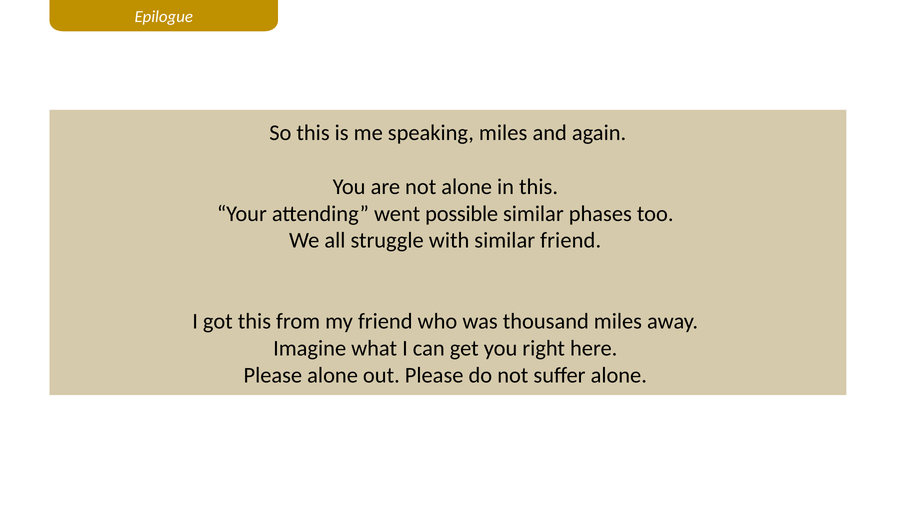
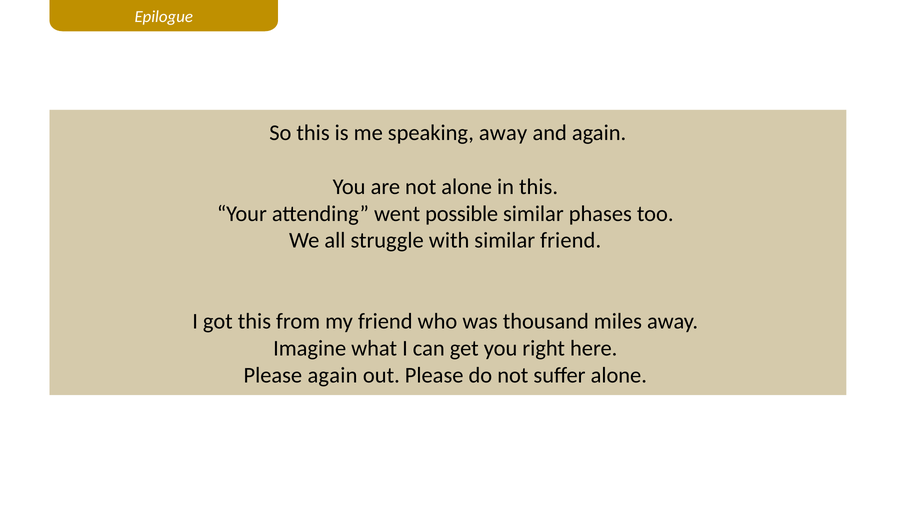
speaking miles: miles -> away
Please alone: alone -> again
